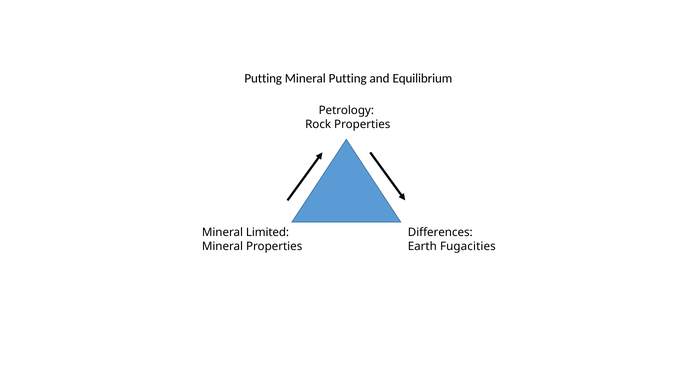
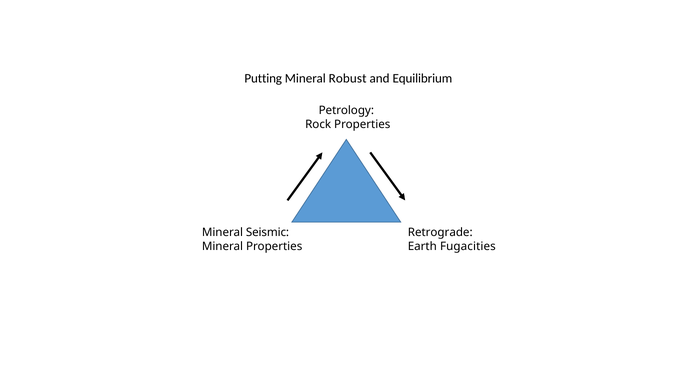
Mineral Putting: Putting -> Robust
Limited: Limited -> Seismic
Differences: Differences -> Retrograde
